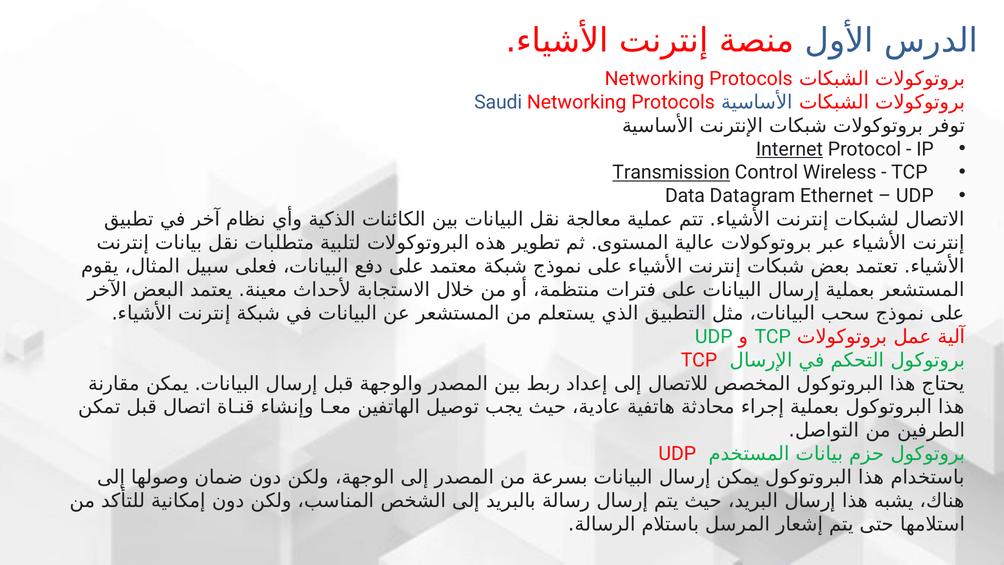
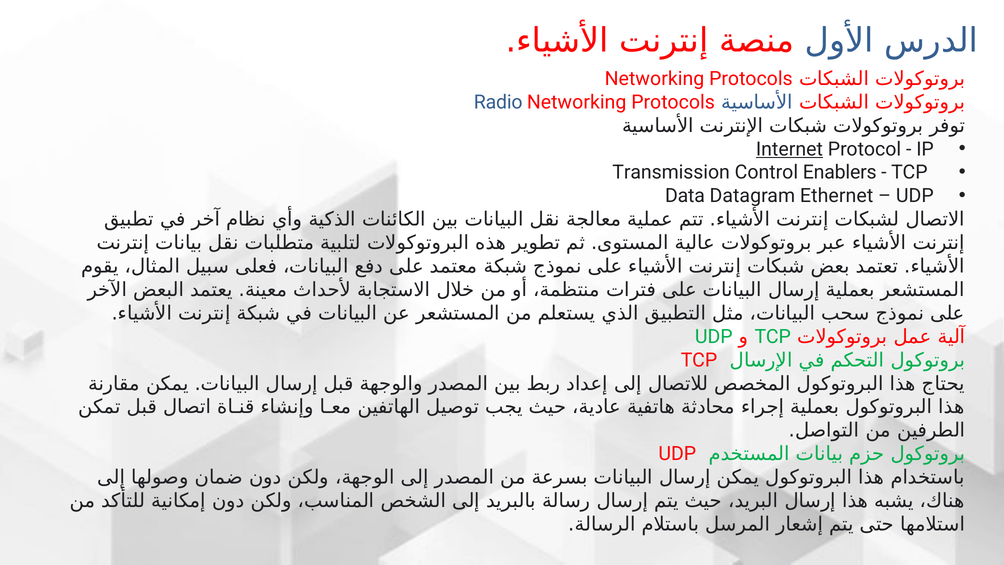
Saudi: Saudi -> Radio
Transmission underline: present -> none
Wireless: Wireless -> Enablers
